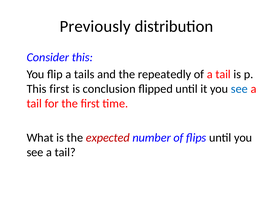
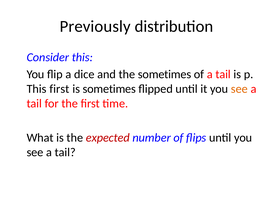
tails: tails -> dice
the repeatedly: repeatedly -> sometimes
is conclusion: conclusion -> sometimes
see at (239, 89) colour: blue -> orange
